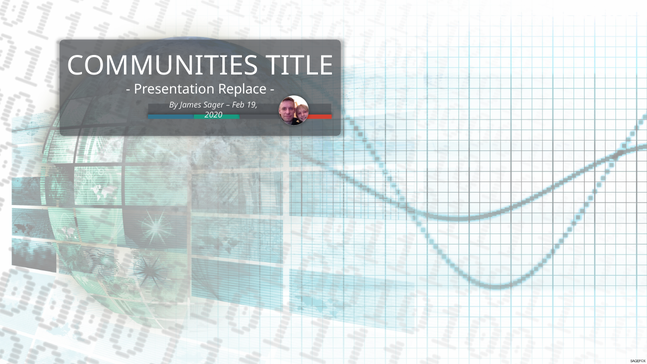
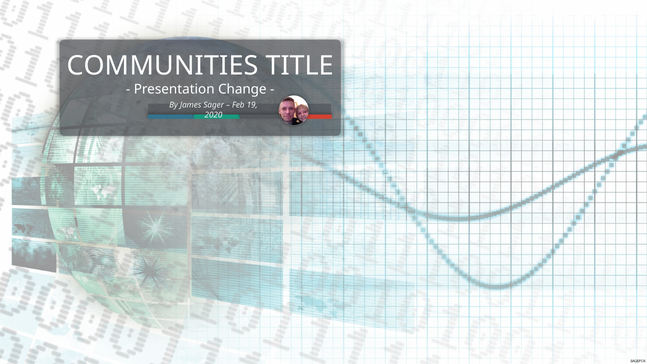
Replace: Replace -> Change
